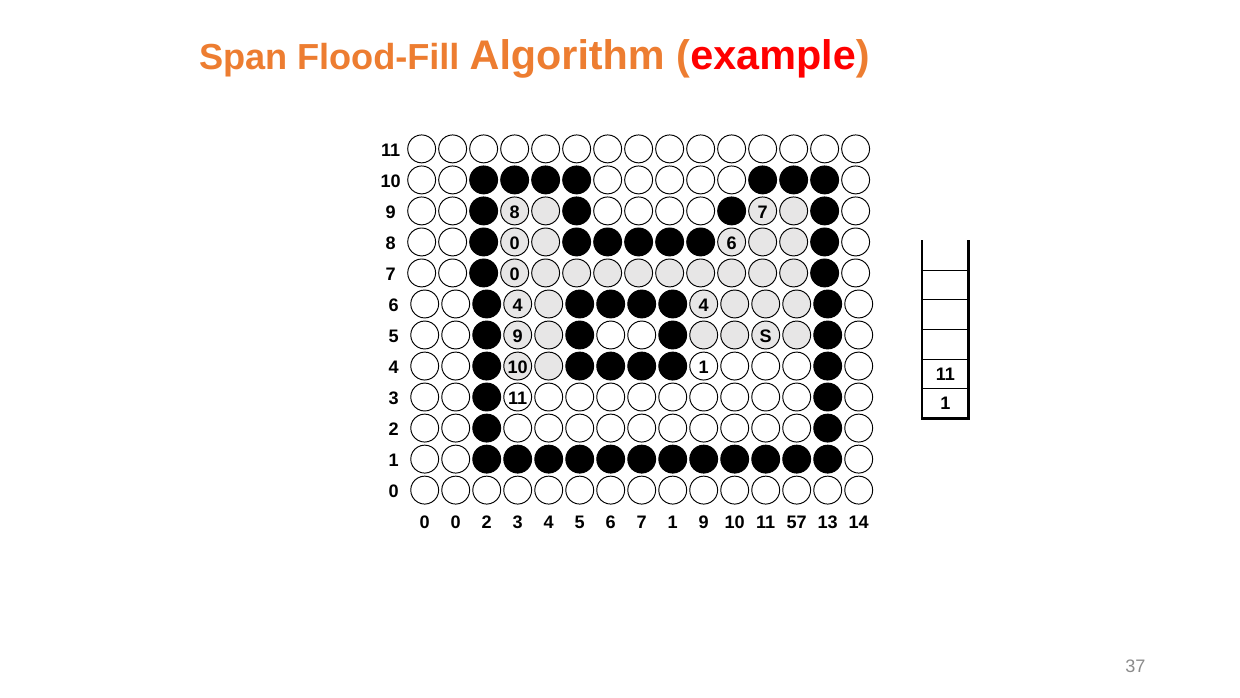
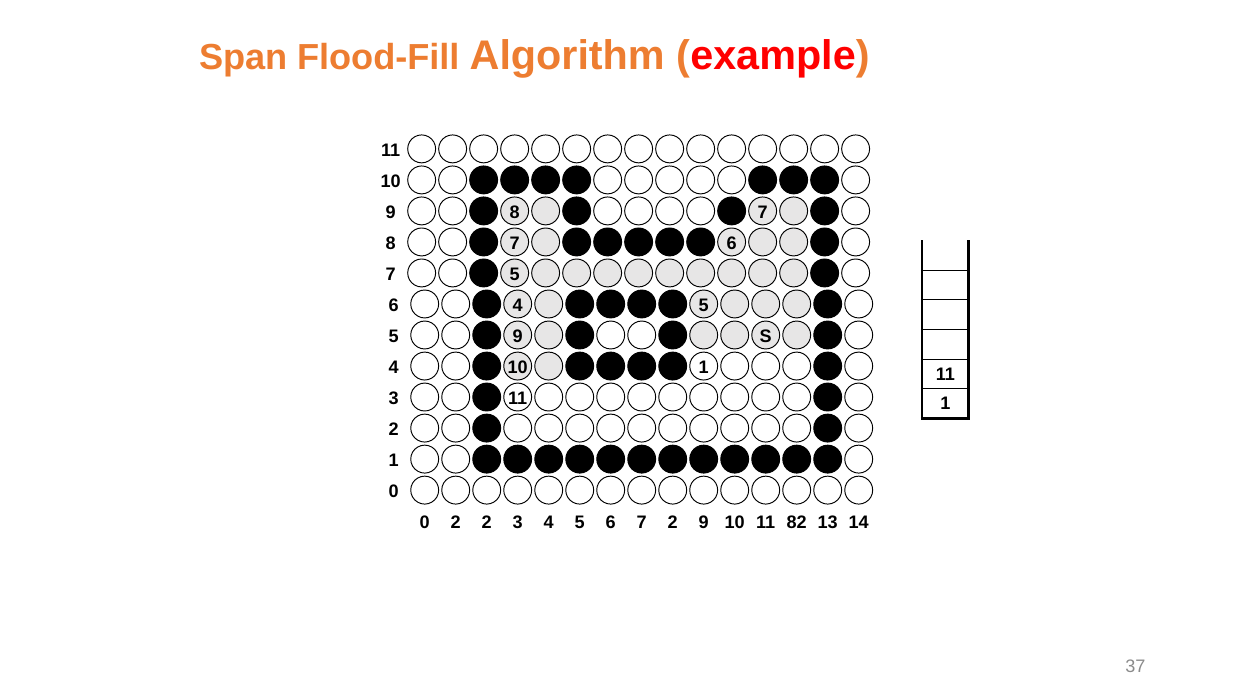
0 at (515, 243): 0 -> 7
7 0: 0 -> 5
6 4 4: 4 -> 5
0 at (456, 522): 0 -> 2
7 1: 1 -> 2
57: 57 -> 82
